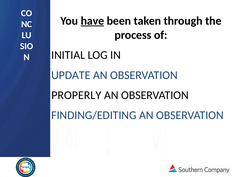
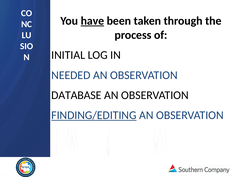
UPDATE: UPDATE -> NEEDED
PROPERLY: PROPERLY -> DATABASE
FINDING/EDITING underline: none -> present
